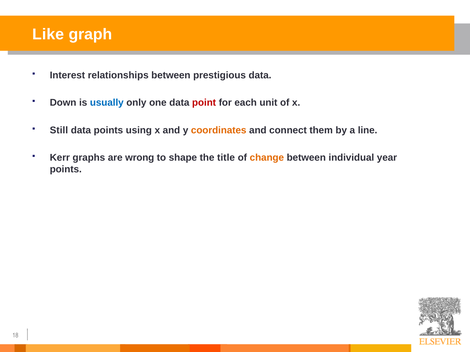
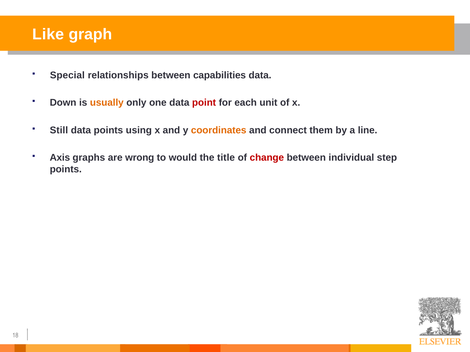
Interest: Interest -> Special
prestigious: prestigious -> capabilities
usually colour: blue -> orange
Kerr: Kerr -> Axis
shape: shape -> would
change colour: orange -> red
year: year -> step
